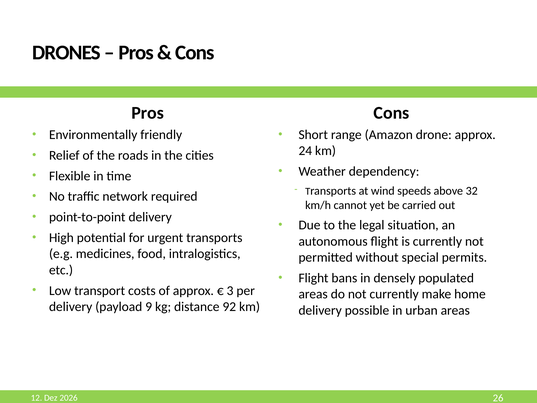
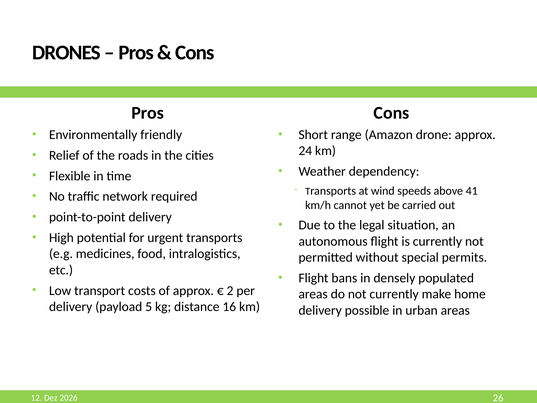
32: 32 -> 41
3: 3 -> 2
9: 9 -> 5
92: 92 -> 16
